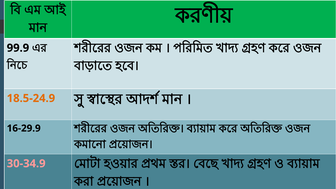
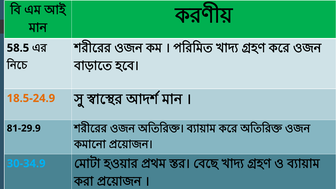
99.9: 99.9 -> 58.5
16-29.9: 16-29.9 -> 81-29.9
30-34.9 colour: pink -> light blue
